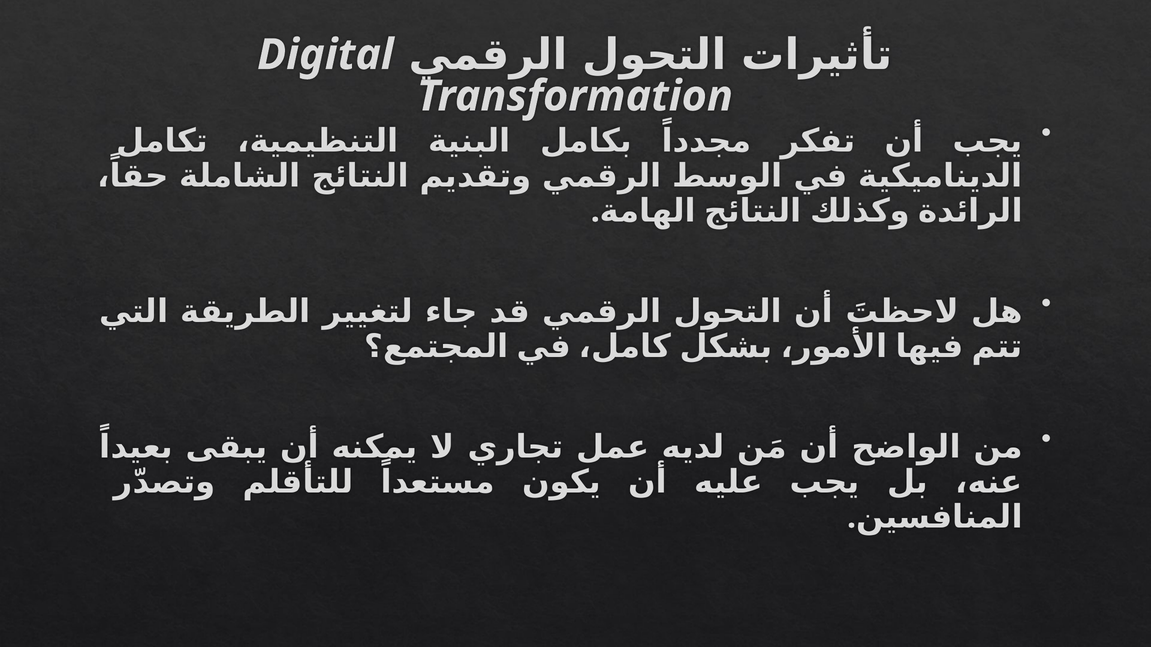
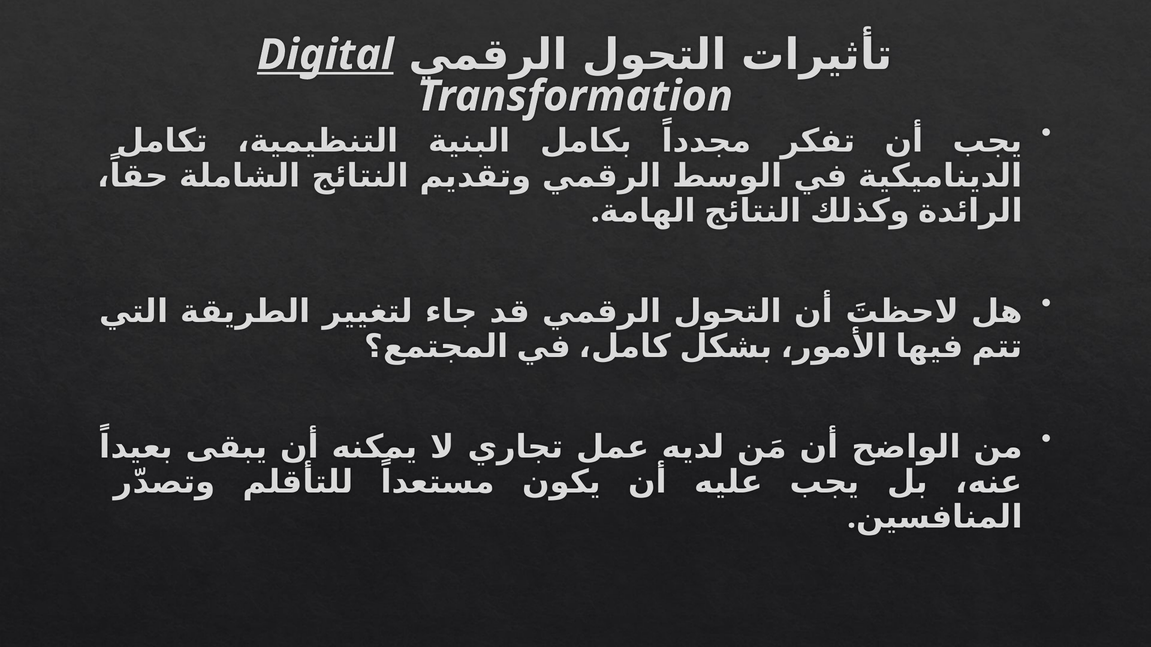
Digital underline: none -> present
